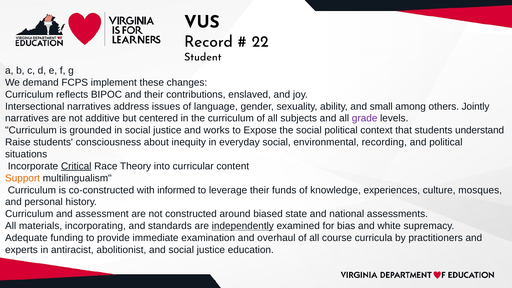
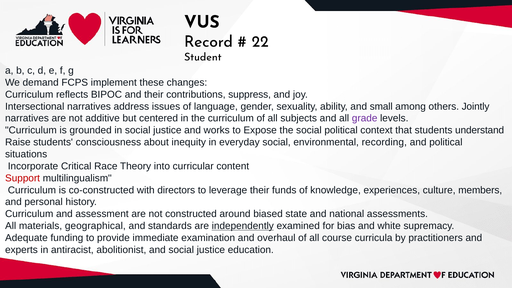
enslaved: enslaved -> suppress
Critical underline: present -> none
Support colour: orange -> red
informed: informed -> directors
mosques: mosques -> members
incorporating: incorporating -> geographical
